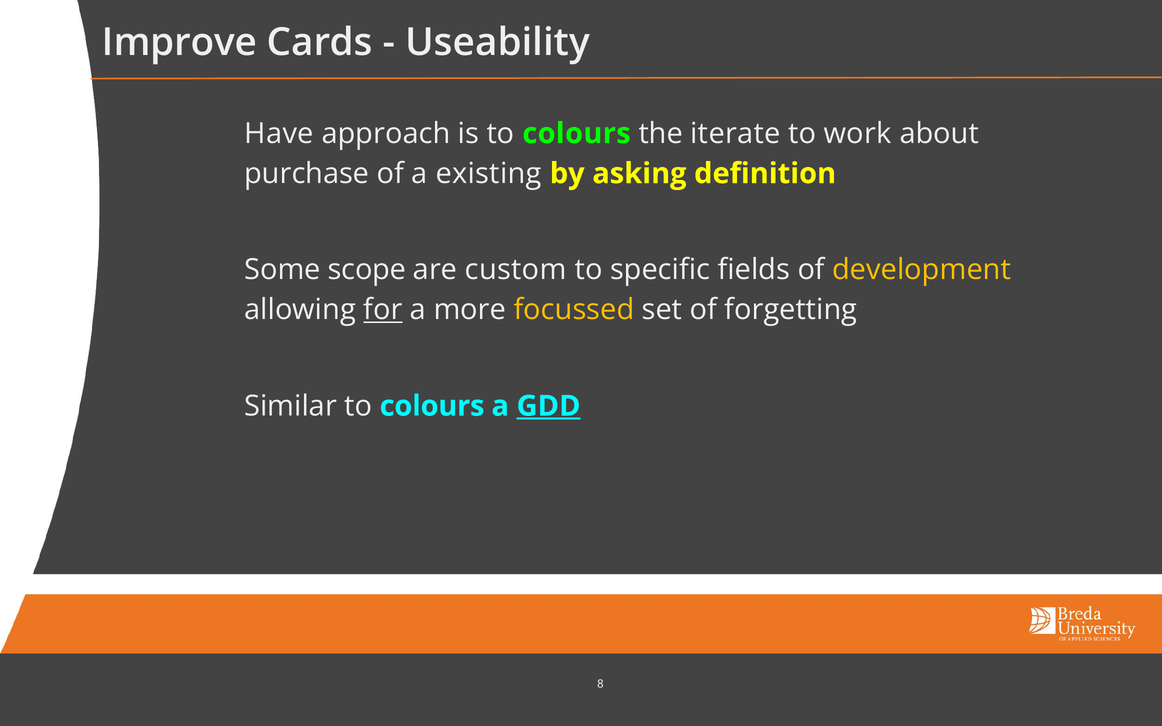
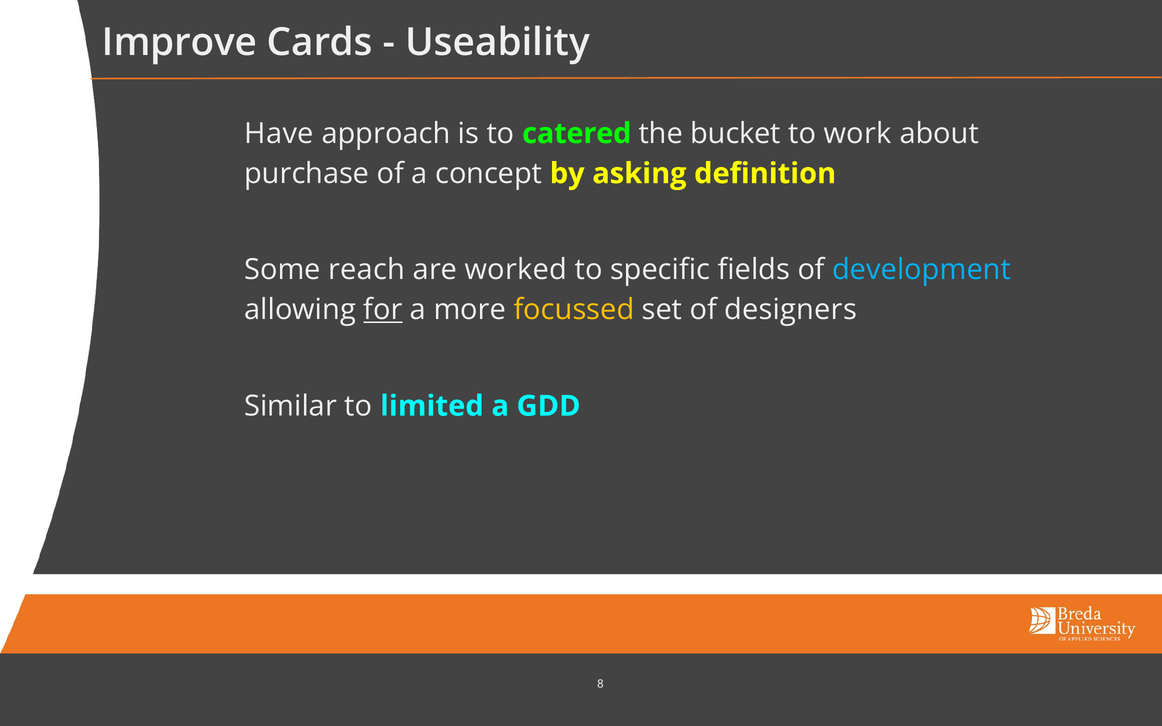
is to colours: colours -> catered
iterate: iterate -> bucket
existing: existing -> concept
scope: scope -> reach
custom: custom -> worked
development colour: yellow -> light blue
forgetting: forgetting -> designers
Similar to colours: colours -> limited
GDD underline: present -> none
